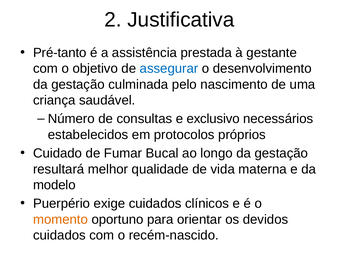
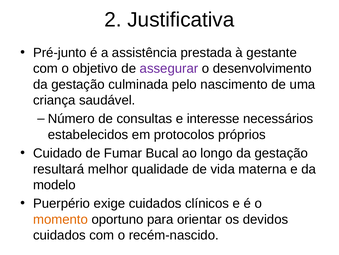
Pré-tanto: Pré-tanto -> Pré-junto
assegurar colour: blue -> purple
exclusivo: exclusivo -> interesse
